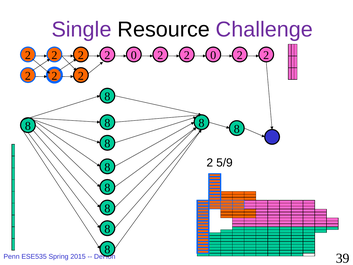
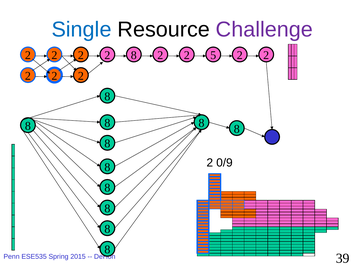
Single colour: purple -> blue
0 at (134, 55): 0 -> 8
0 at (213, 55): 0 -> 5
5/9: 5/9 -> 0/9
